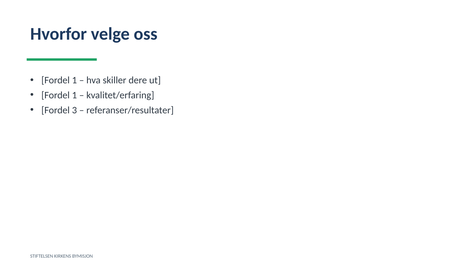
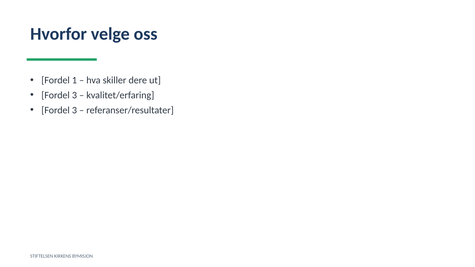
1 at (74, 95): 1 -> 3
